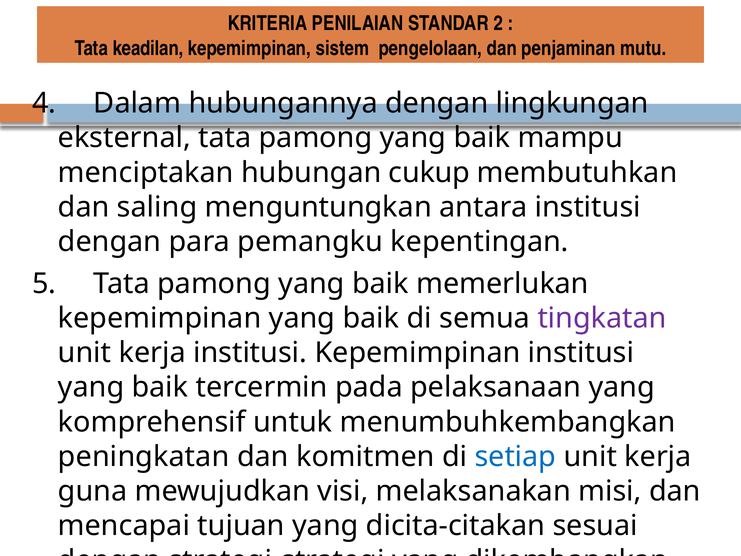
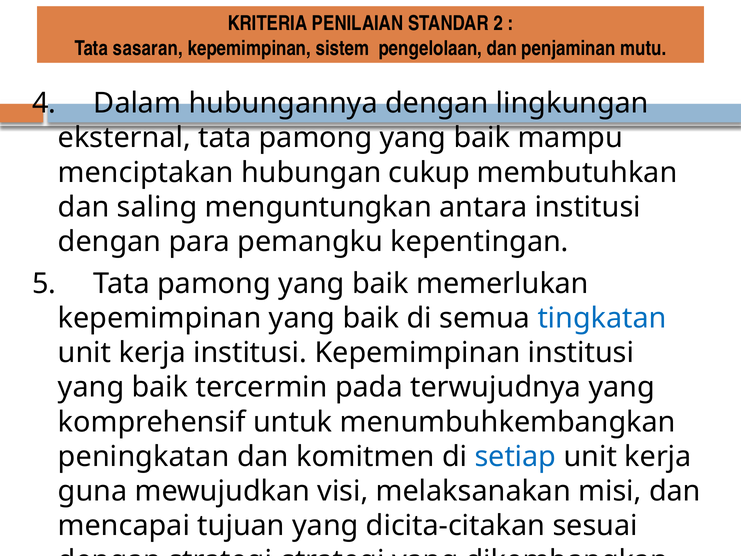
keadilan: keadilan -> sasaran
tingkatan colour: purple -> blue
pelaksanaan: pelaksanaan -> terwujudnya
